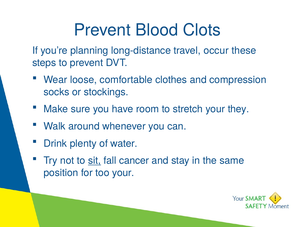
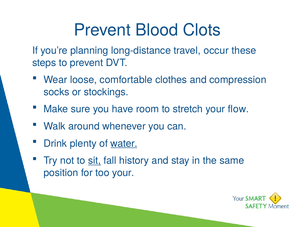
they: they -> flow
water underline: none -> present
cancer: cancer -> history
